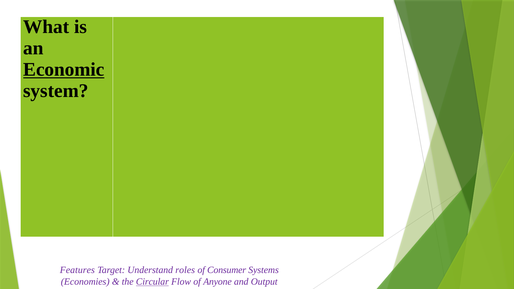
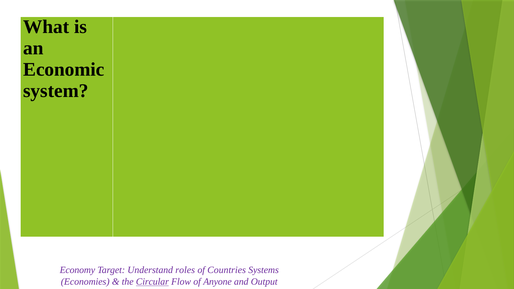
Economic underline: present -> none
Features: Features -> Economy
Consumer: Consumer -> Countries
